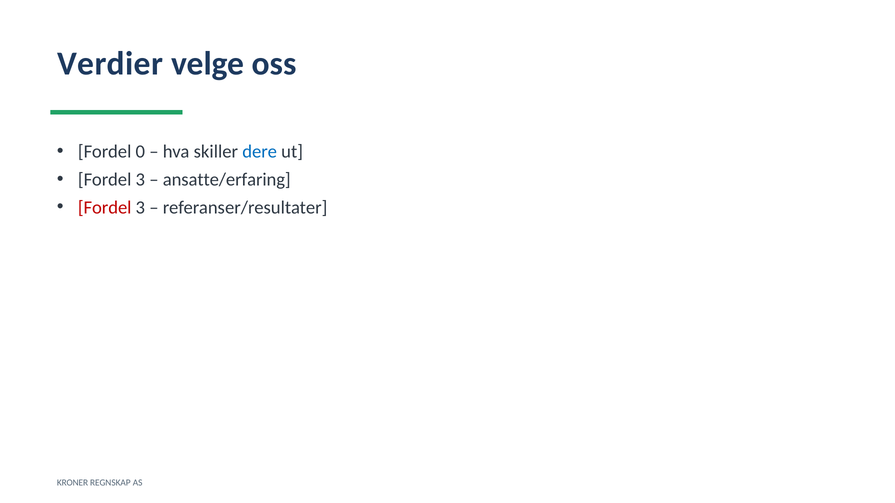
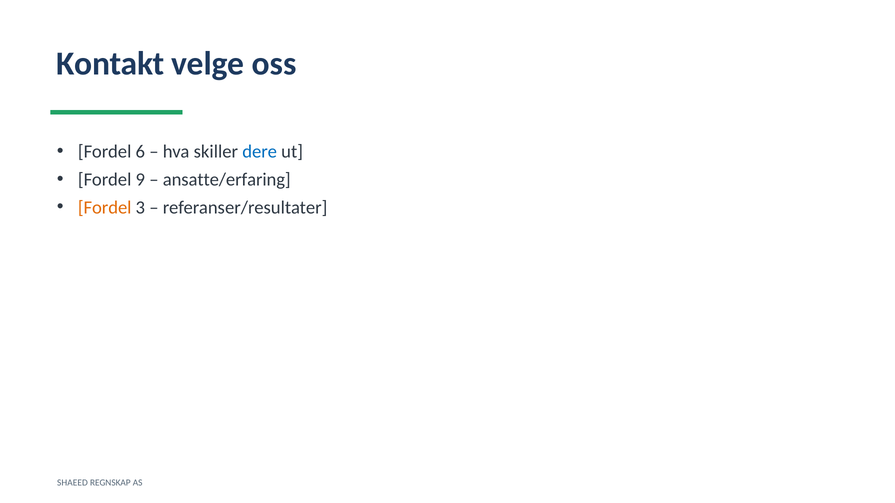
Verdier: Verdier -> Kontakt
0: 0 -> 6
3 at (140, 180): 3 -> 9
Fordel at (105, 208) colour: red -> orange
KRONER: KRONER -> SHAEED
